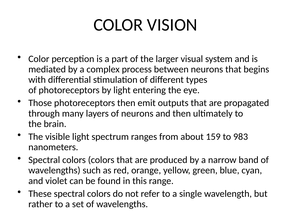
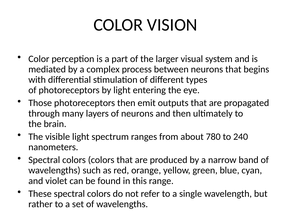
159: 159 -> 780
983: 983 -> 240
